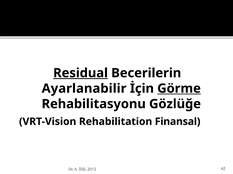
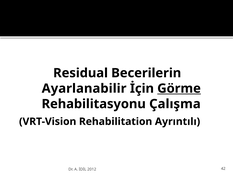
Residual underline: present -> none
Gözlüğe: Gözlüğe -> Çalışma
Finansal: Finansal -> Ayrıntılı
